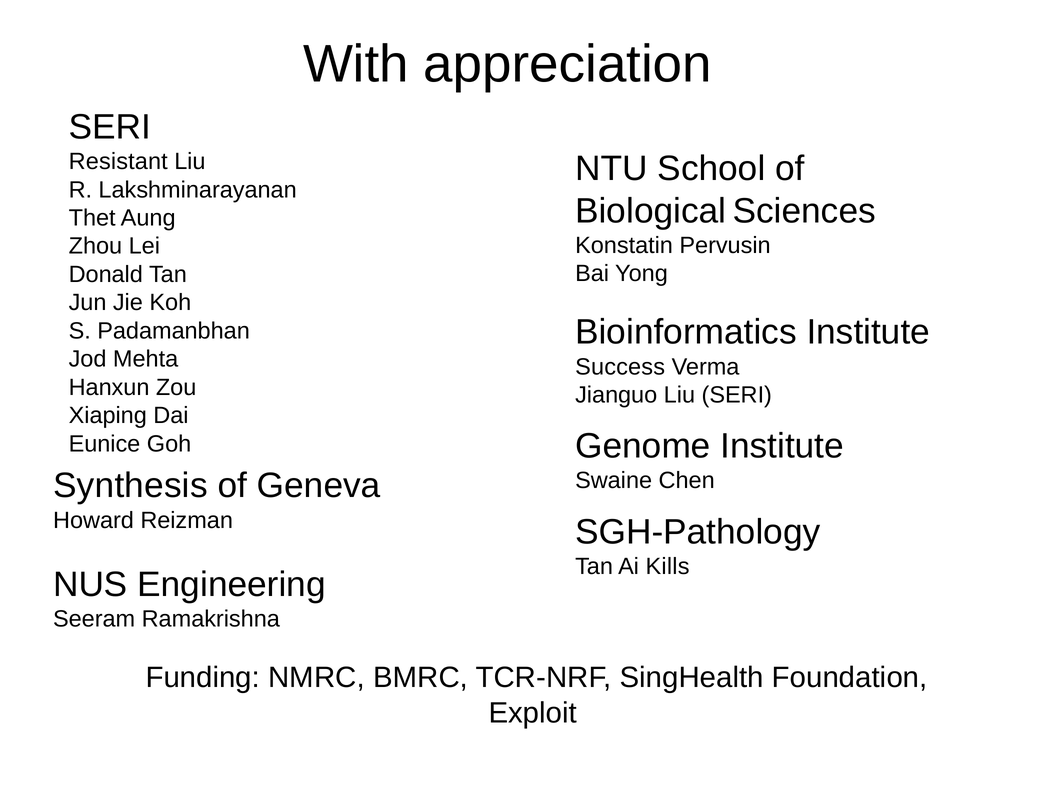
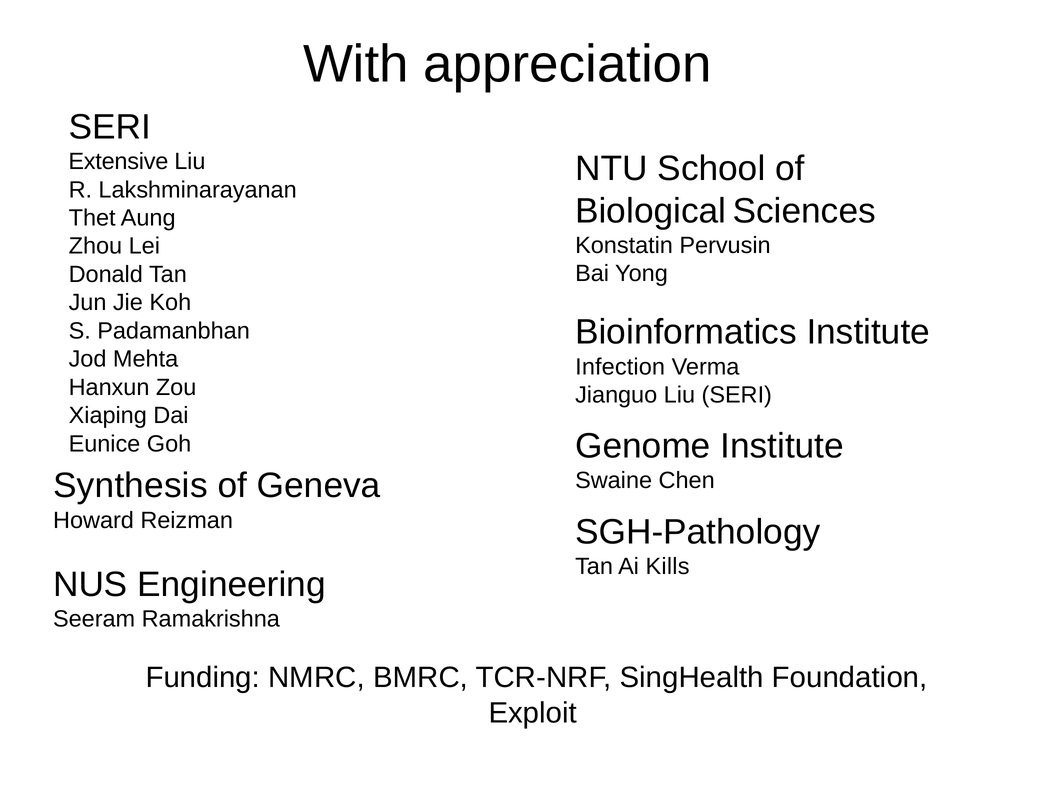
Resistant: Resistant -> Extensive
Success: Success -> Infection
